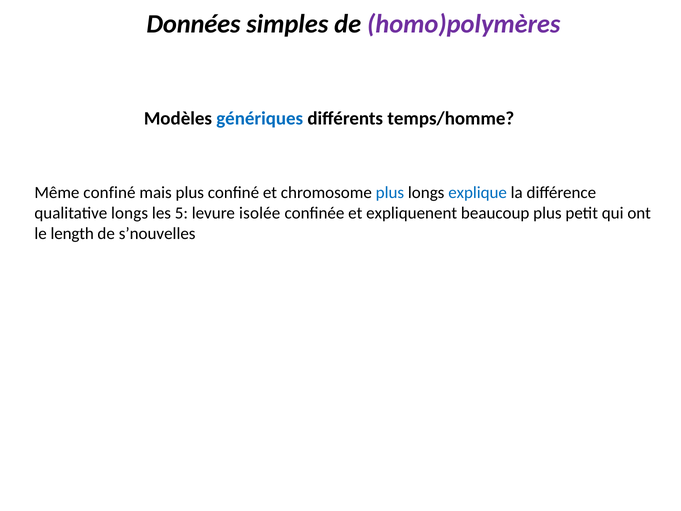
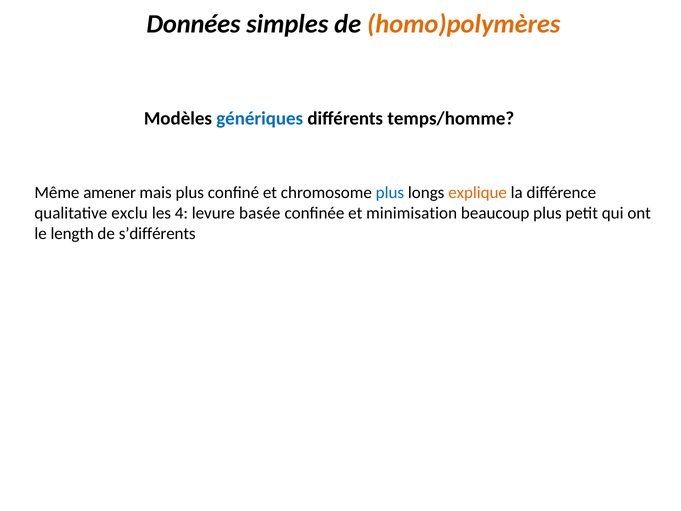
homo)polymères colour: purple -> orange
Même confiné: confiné -> amener
explique colour: blue -> orange
qualitative longs: longs -> exclu
5: 5 -> 4
isolée: isolée -> basée
expliquenent: expliquenent -> minimisation
s’nouvelles: s’nouvelles -> s’différents
